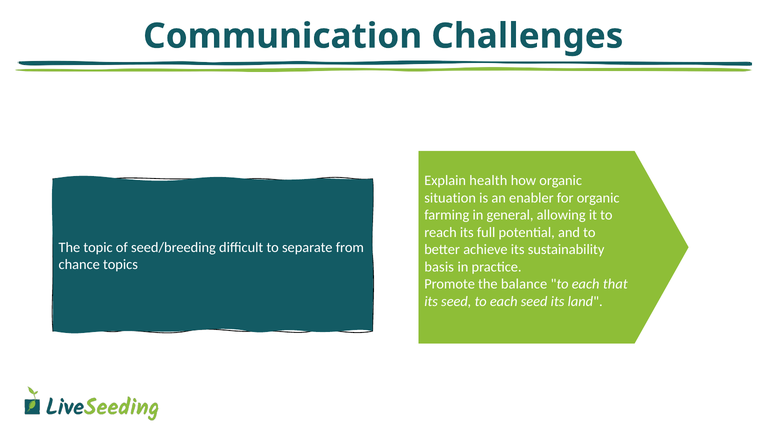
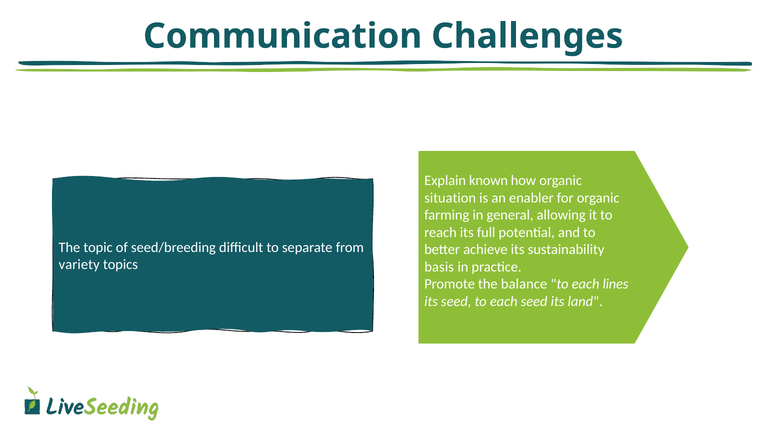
health: health -> known
chance: chance -> variety
that: that -> lines
